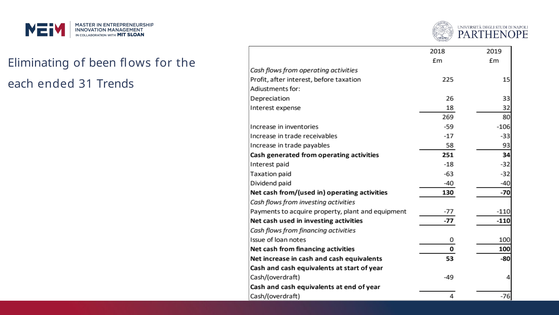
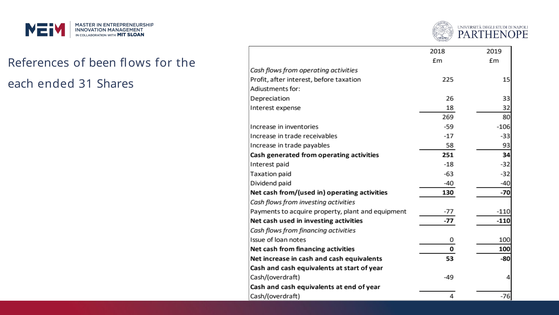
Eliminating: Eliminating -> References
Trends: Trends -> Shares
